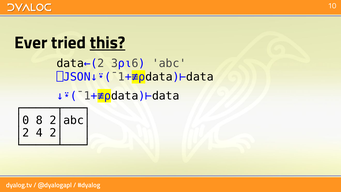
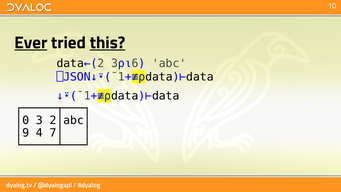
Ever underline: none -> present
8: 8 -> 3
│2: │2 -> │9
2│: 2│ -> 7│
